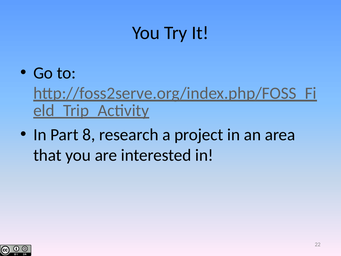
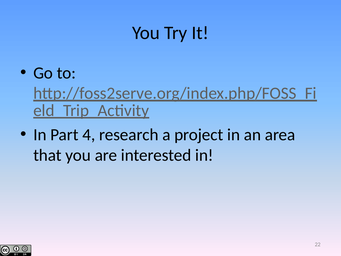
8: 8 -> 4
